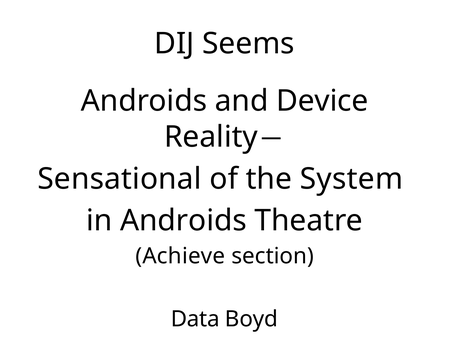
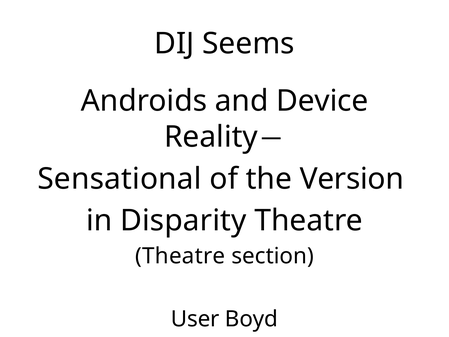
System: System -> Version
in Androids: Androids -> Disparity
Achieve at (180, 256): Achieve -> Theatre
Data: Data -> User
